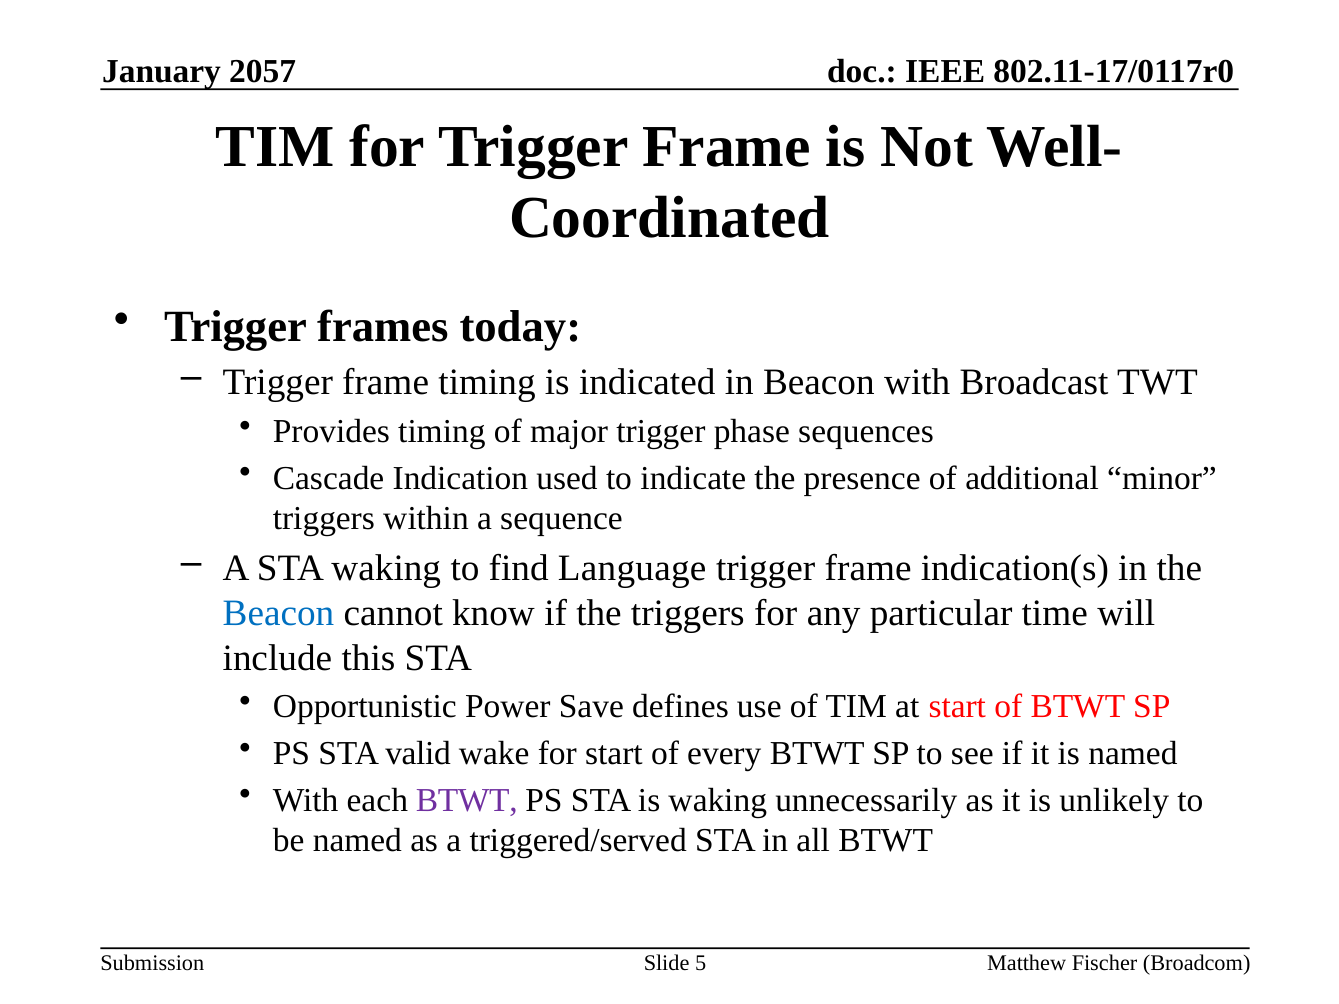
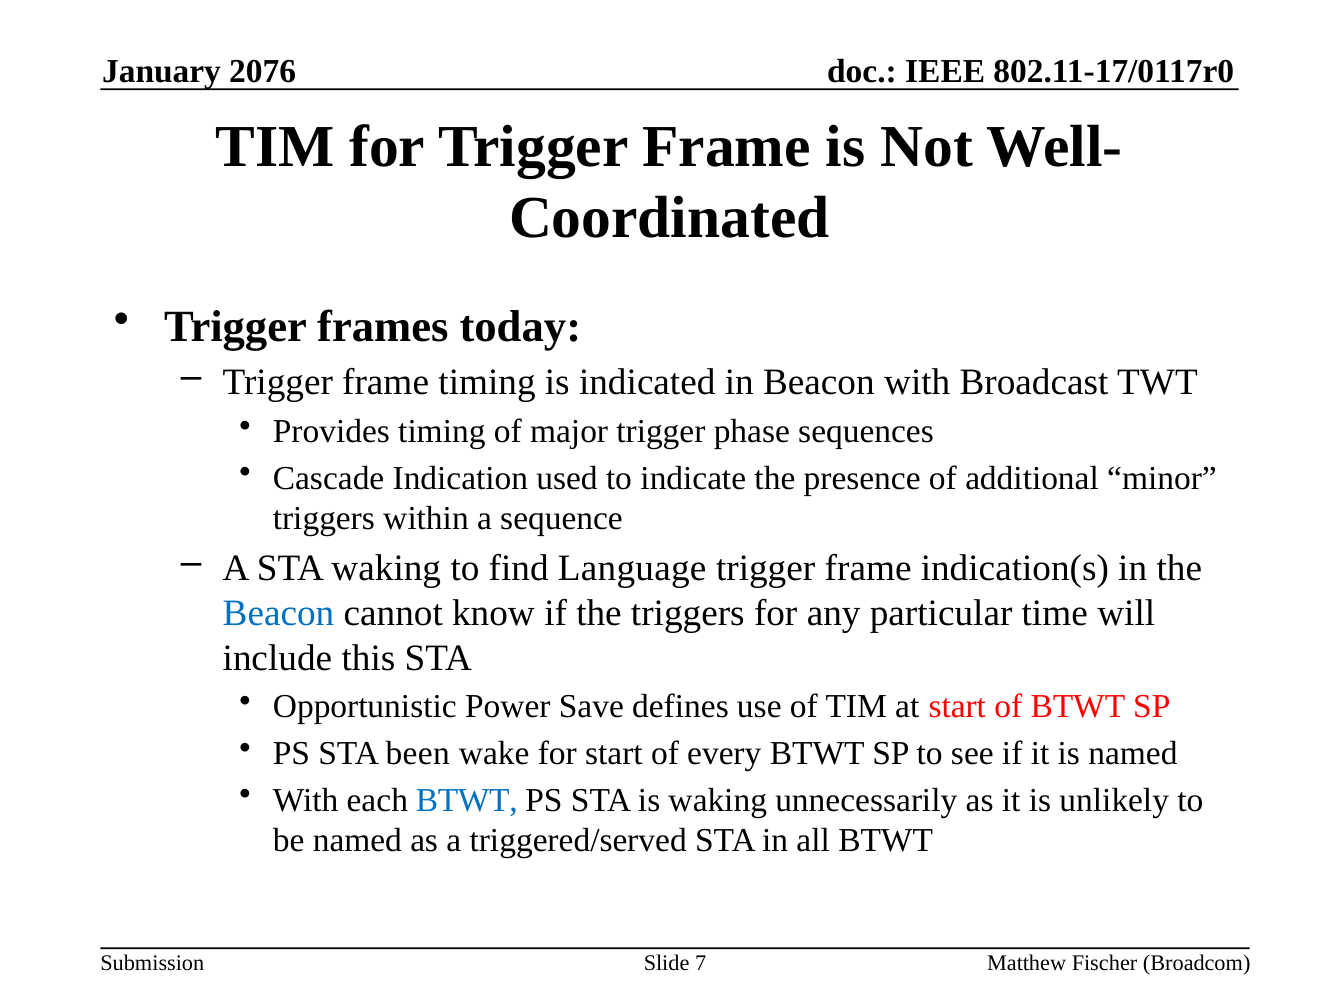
2057: 2057 -> 2076
valid: valid -> been
BTWT at (467, 801) colour: purple -> blue
5: 5 -> 7
